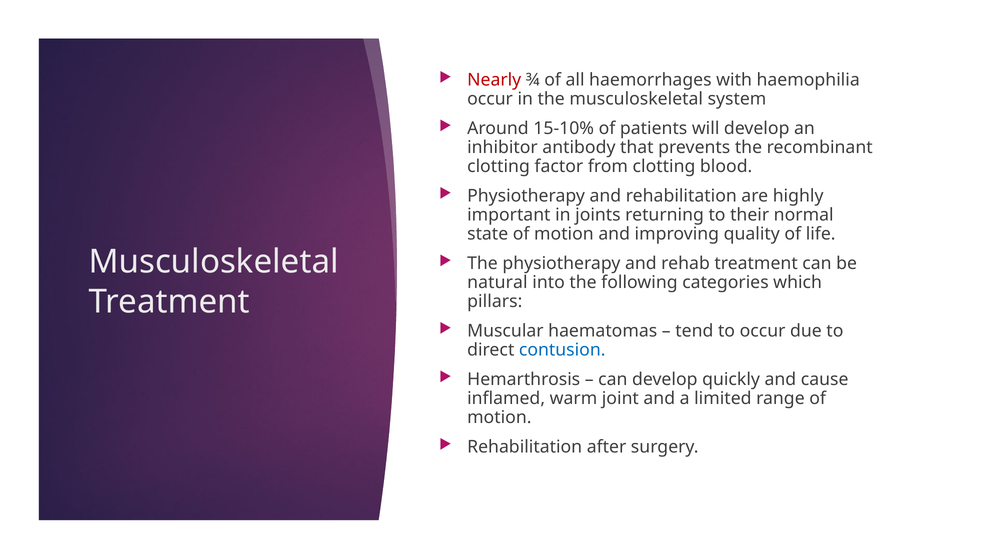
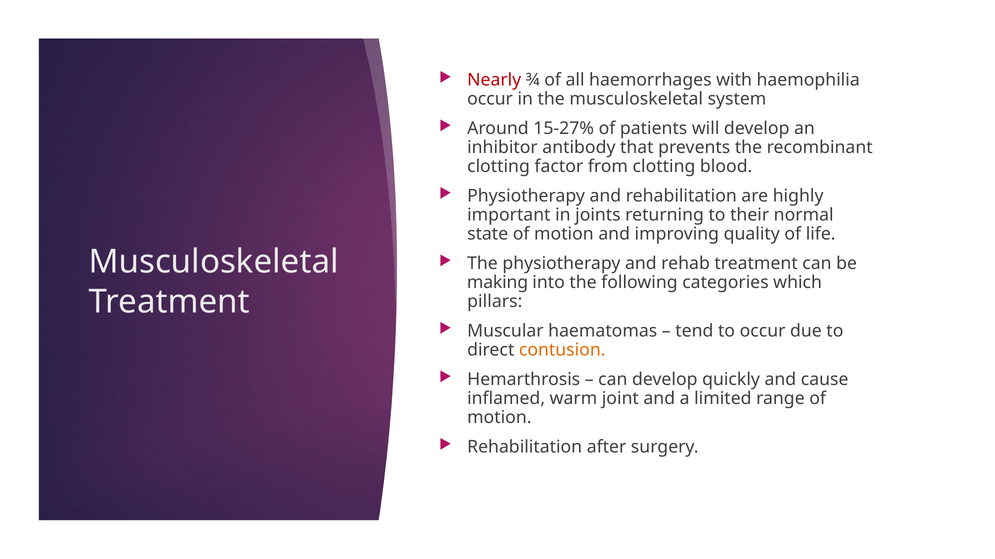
15-10%: 15-10% -> 15-27%
natural: natural -> making
contusion colour: blue -> orange
